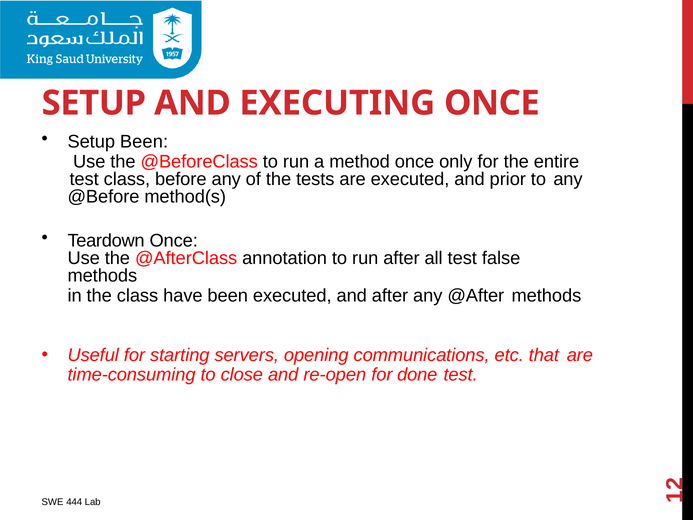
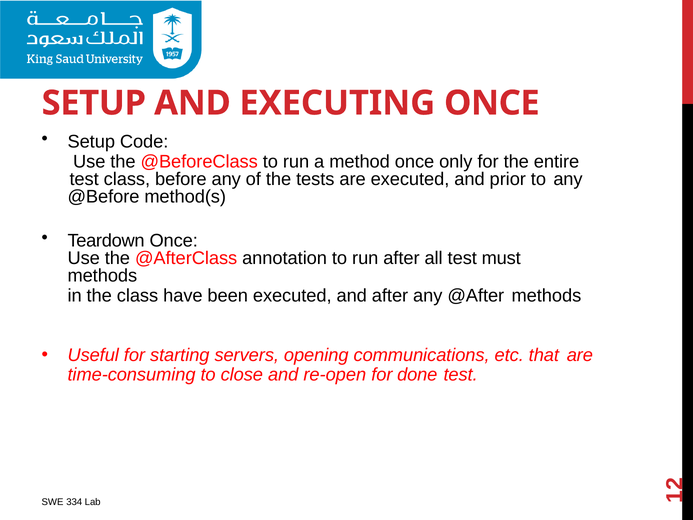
Setup Been: Been -> Code
false: false -> must
444: 444 -> 334
